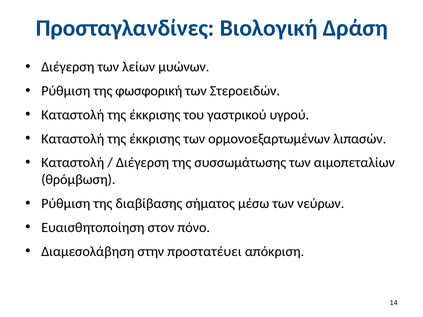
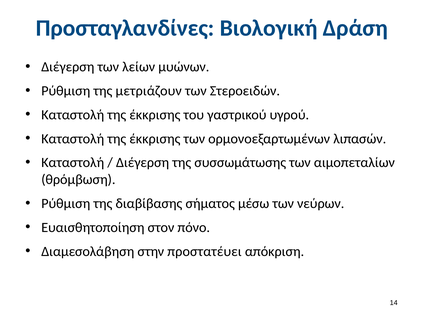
φωσφορική: φωσφορική -> μετριάζουν
